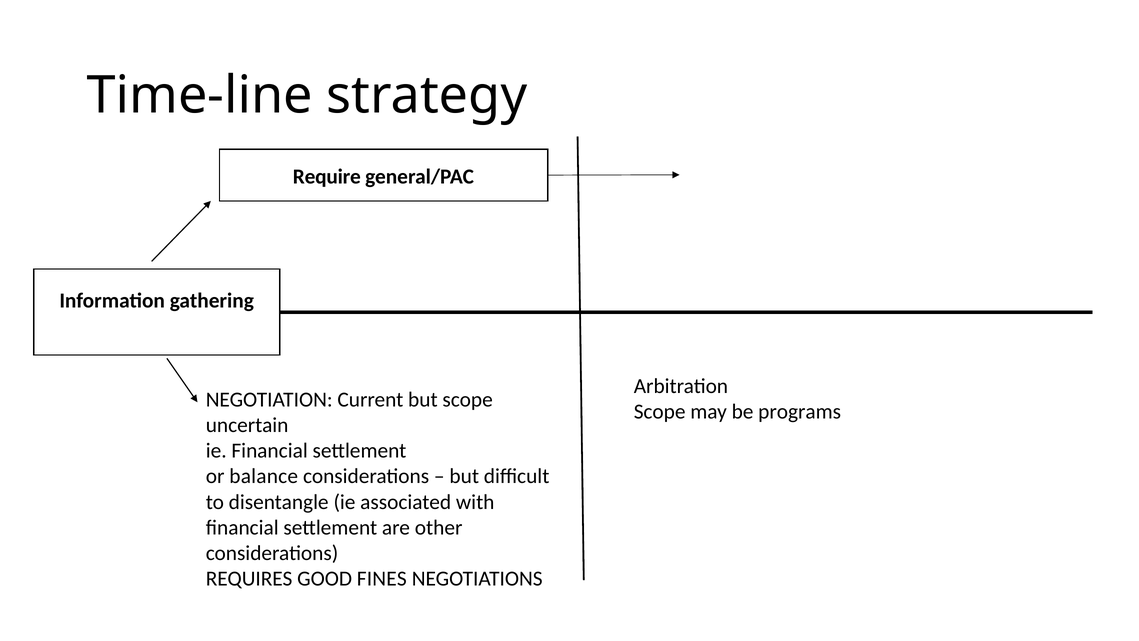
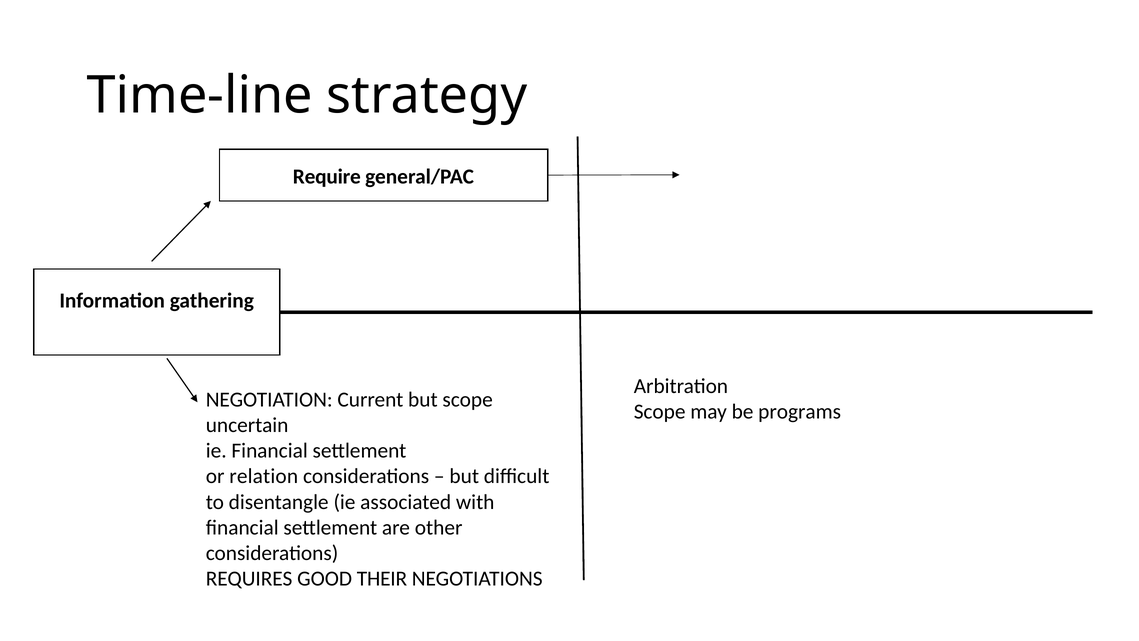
balance: balance -> relation
FINES: FINES -> THEIR
